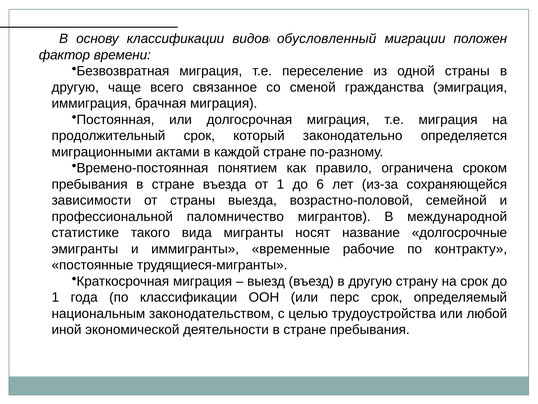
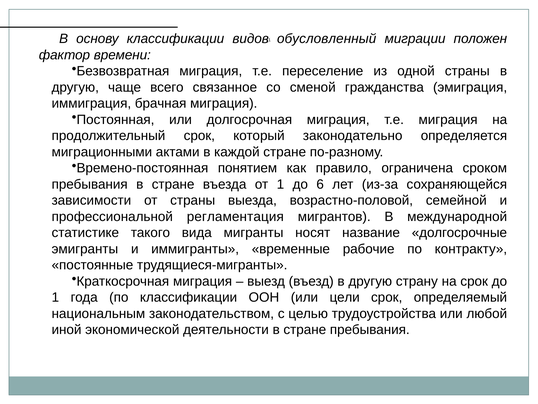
паломничество: паломничество -> регламентация
перс: перс -> цели
